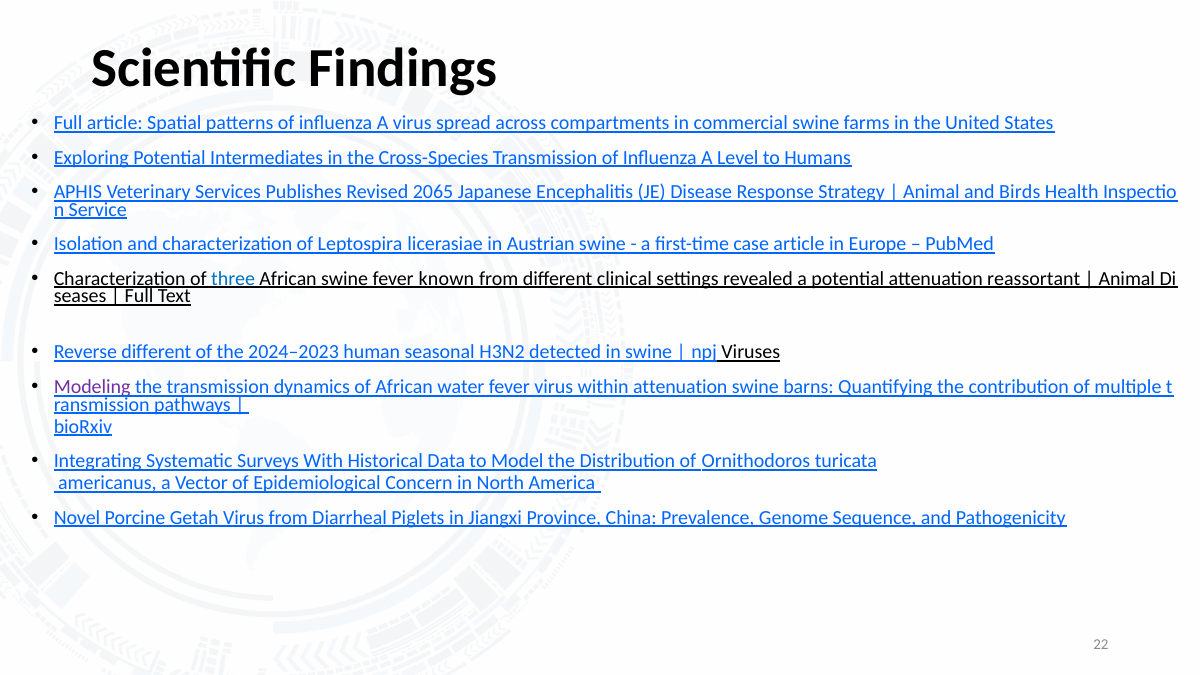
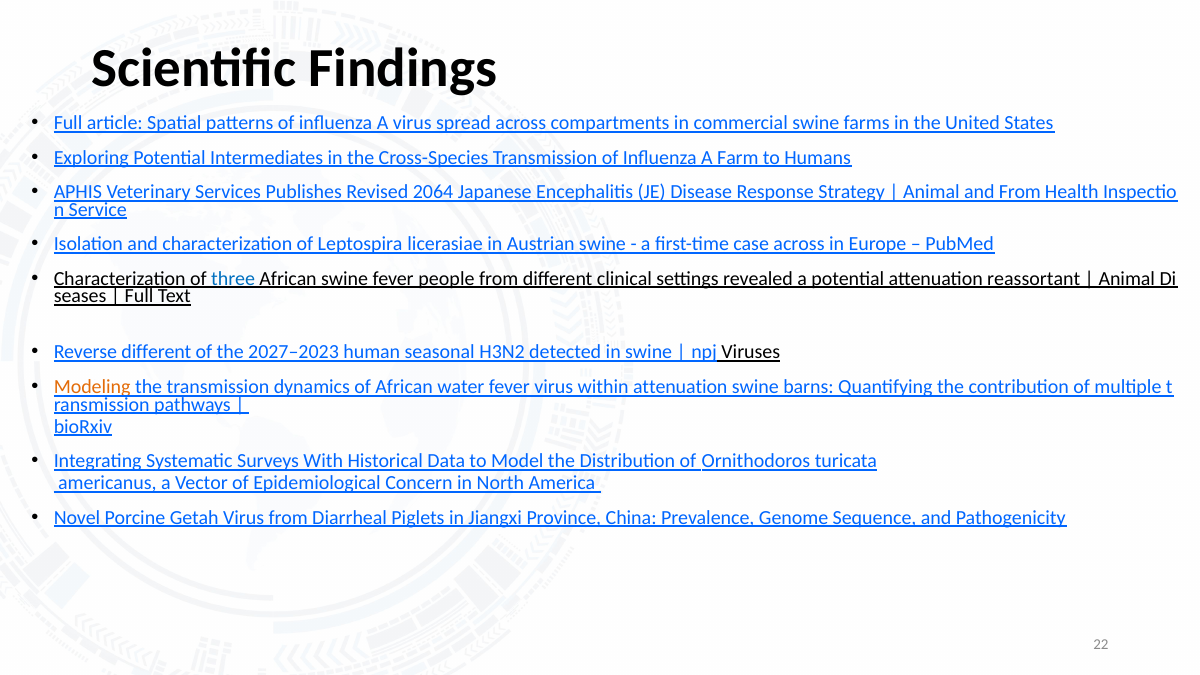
Level: Level -> Farm
2065: 2065 -> 2064
and Birds: Birds -> From
case article: article -> across
known: known -> people
2024–2023: 2024–2023 -> 2027–2023
Modeling colour: purple -> orange
